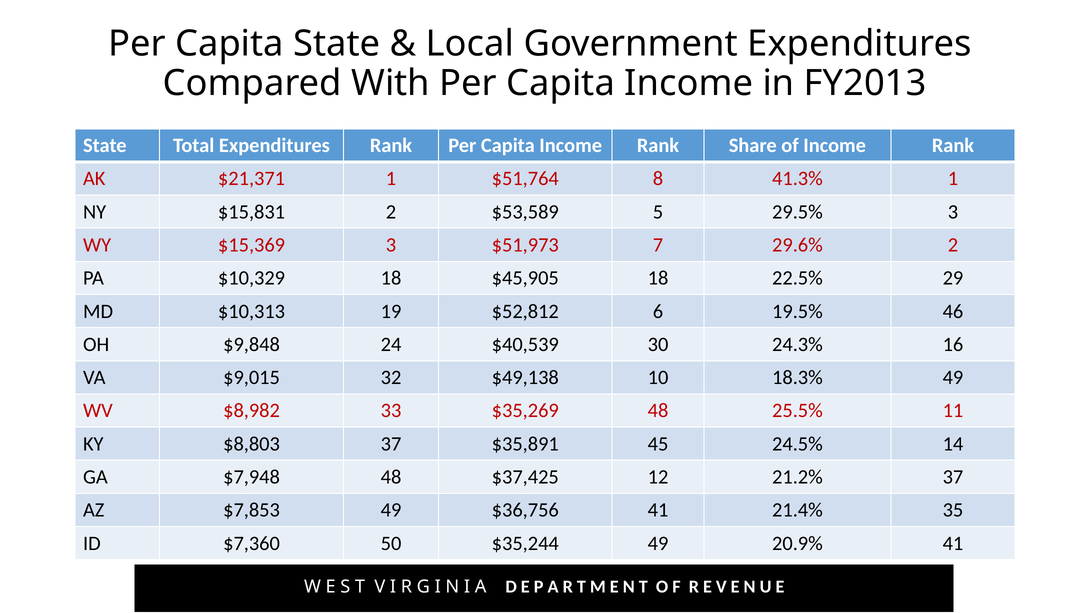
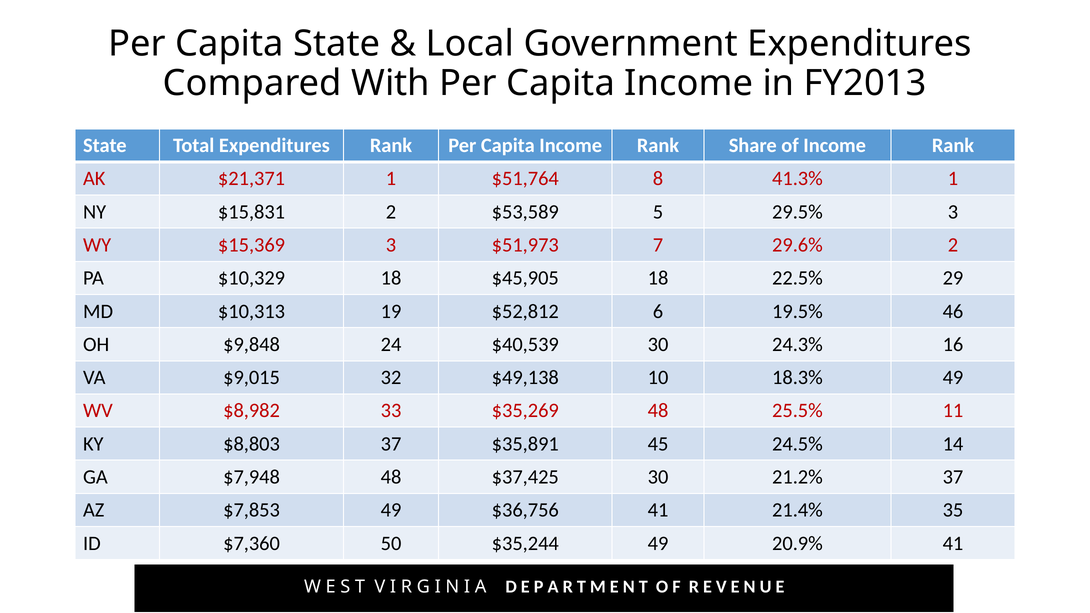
$37,425 12: 12 -> 30
